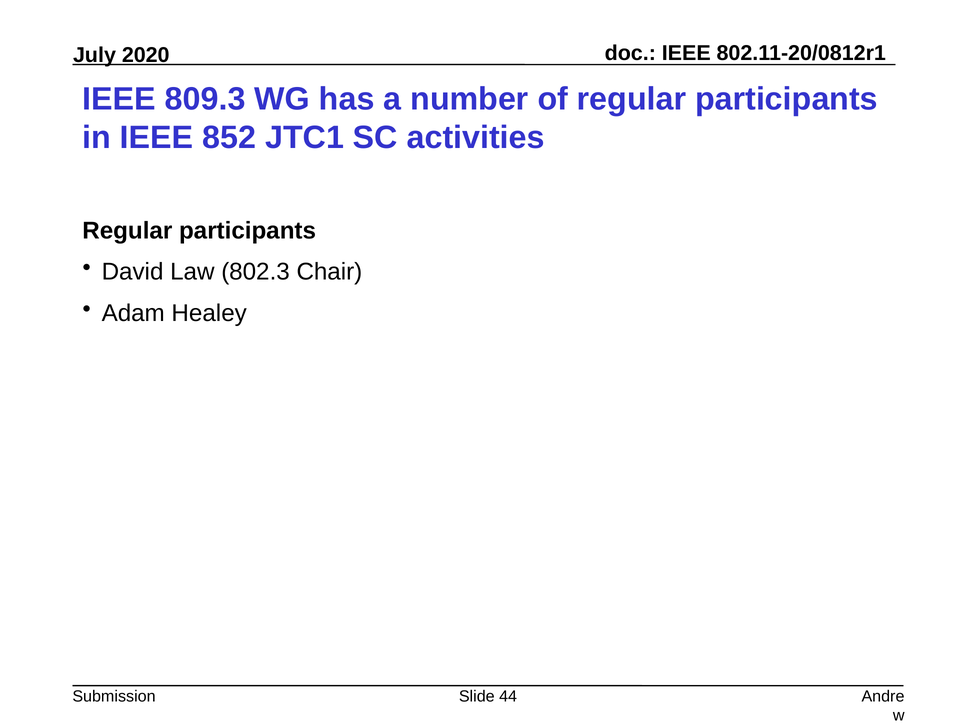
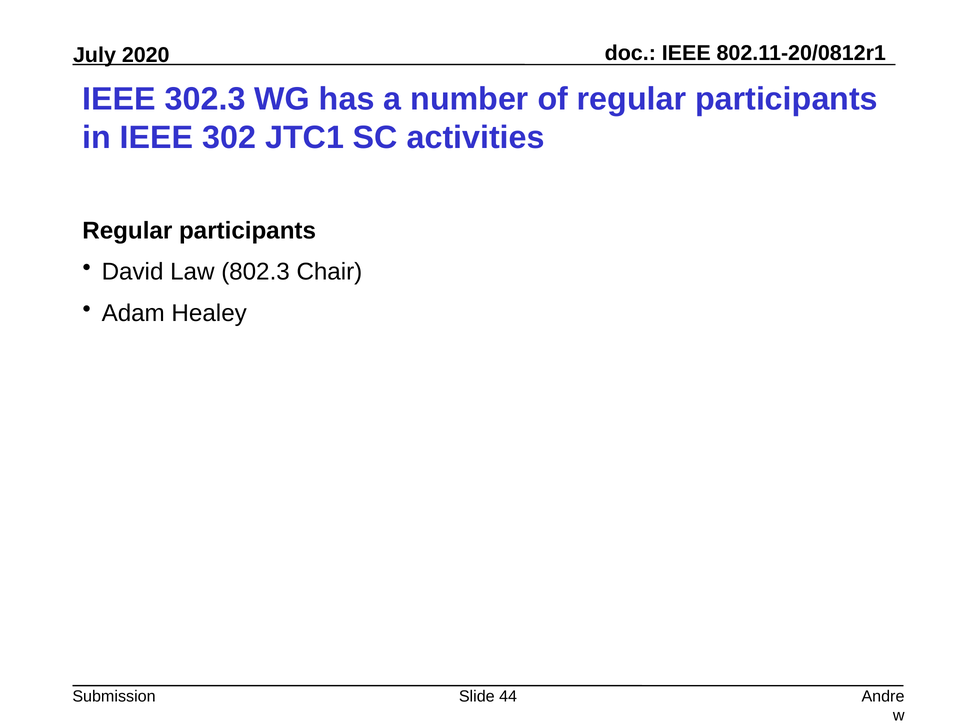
809.3: 809.3 -> 302.3
852: 852 -> 302
